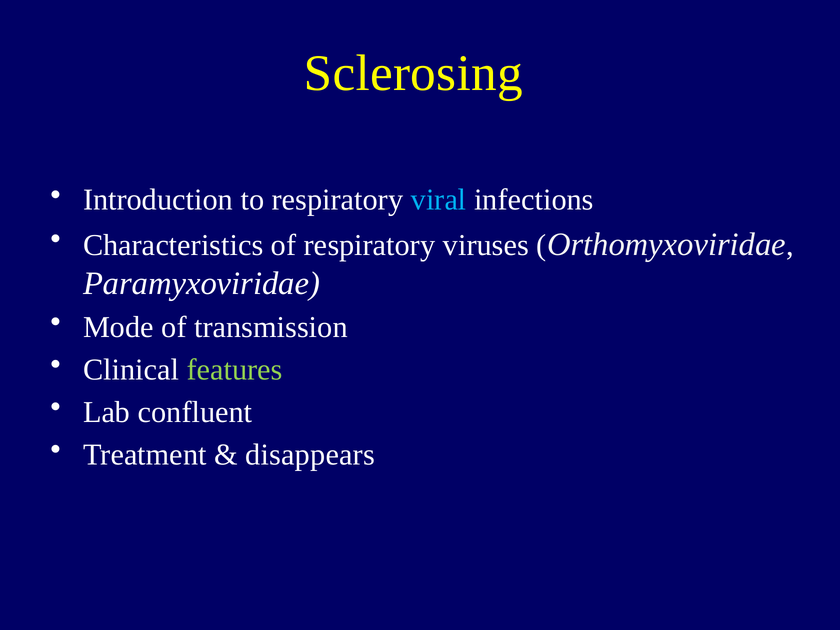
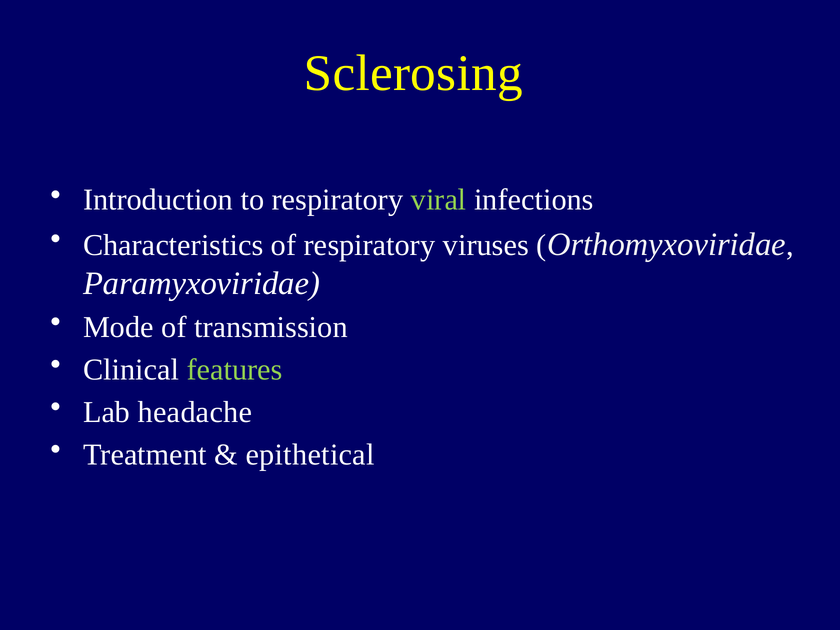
viral colour: light blue -> light green
confluent: confluent -> headache
disappears: disappears -> epithetical
